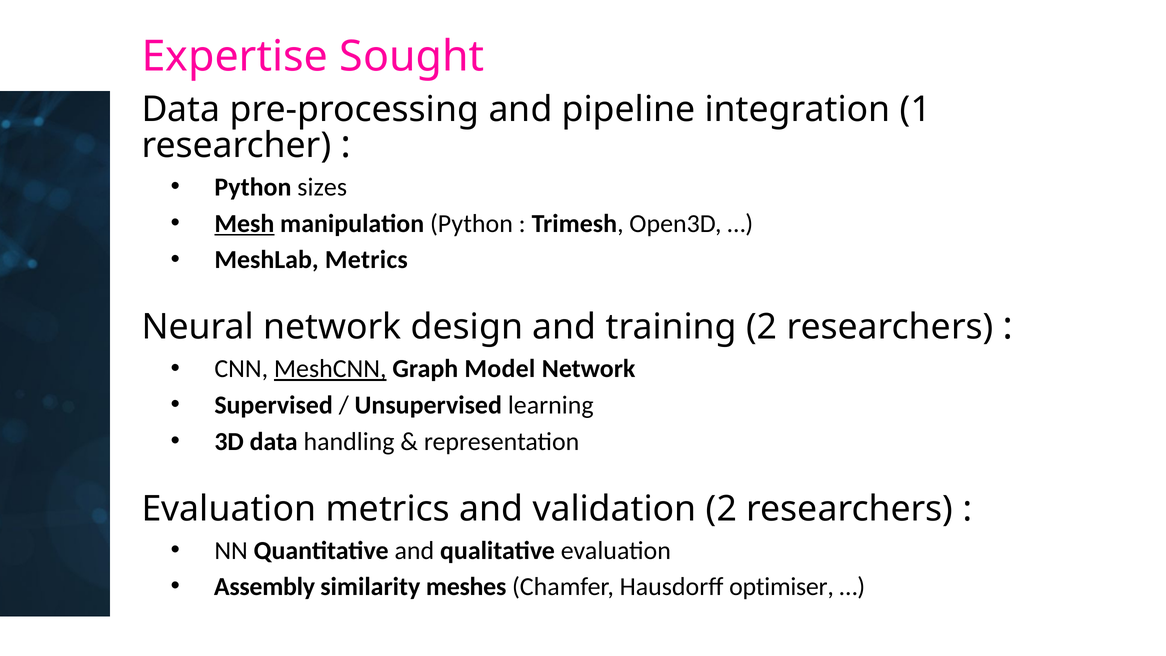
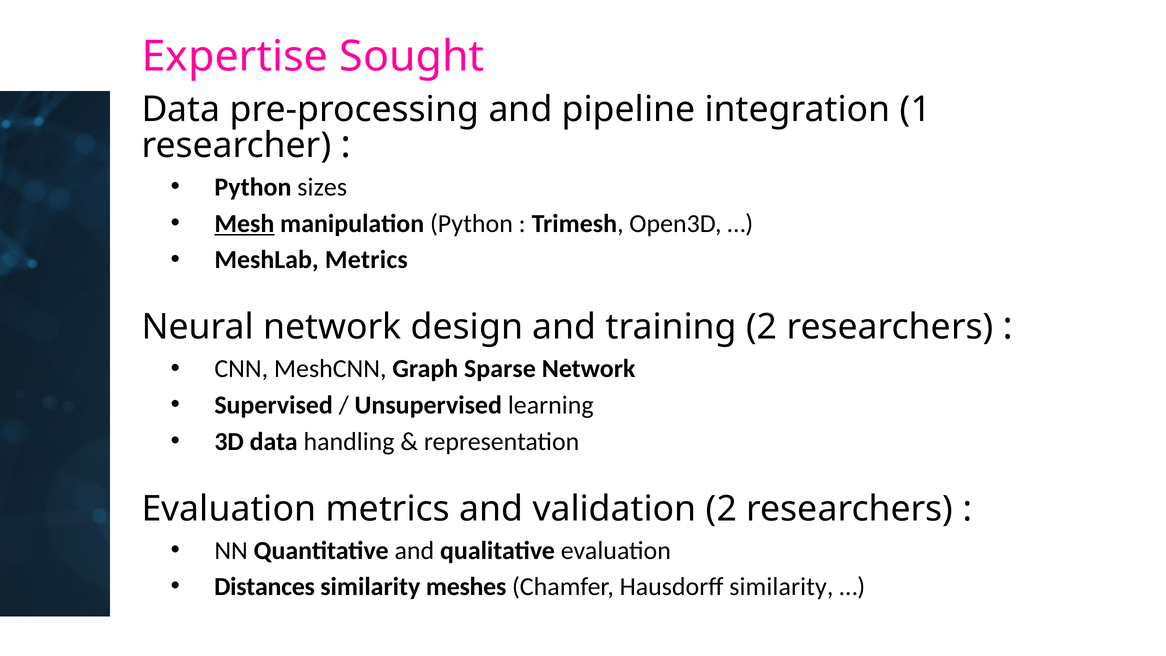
MeshCNN underline: present -> none
Model: Model -> Sparse
Assembly: Assembly -> Distances
Hausdorff optimiser: optimiser -> similarity
